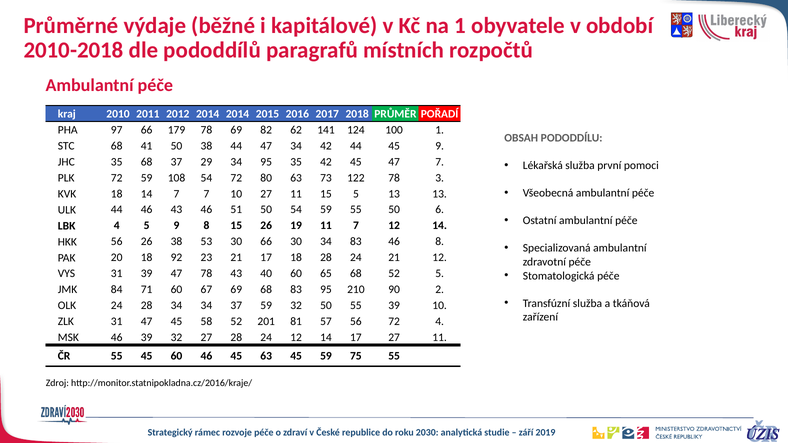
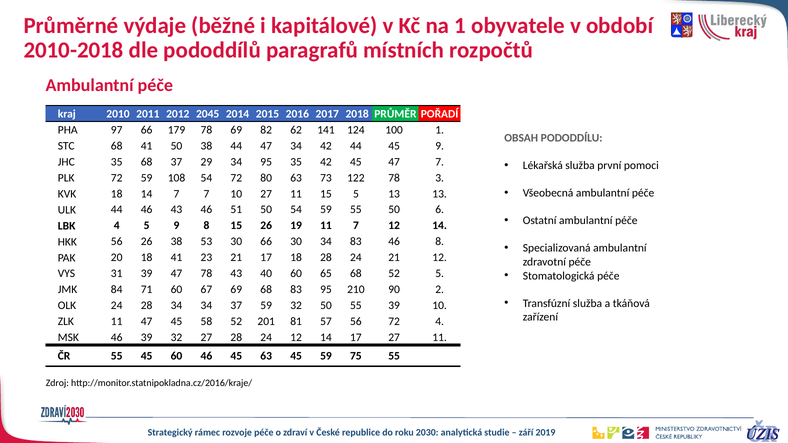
2012 2014: 2014 -> 2045
18 92: 92 -> 41
ZLK 31: 31 -> 11
